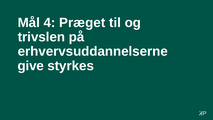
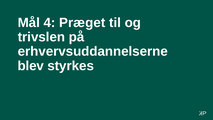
give: give -> blev
